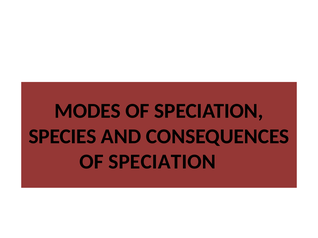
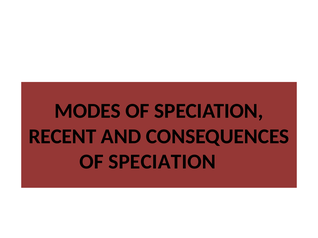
SPECIES: SPECIES -> RECENT
